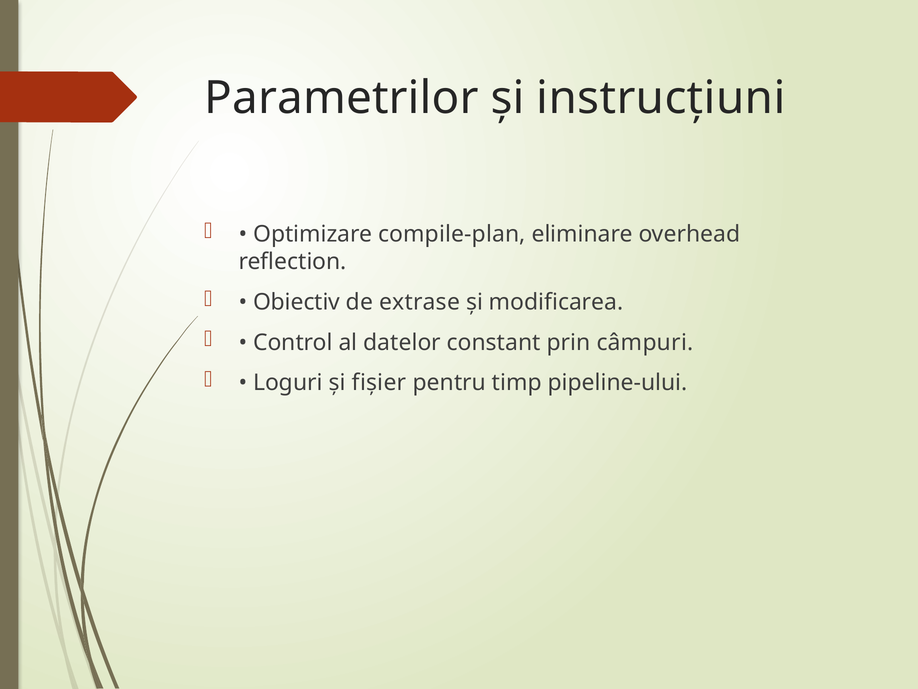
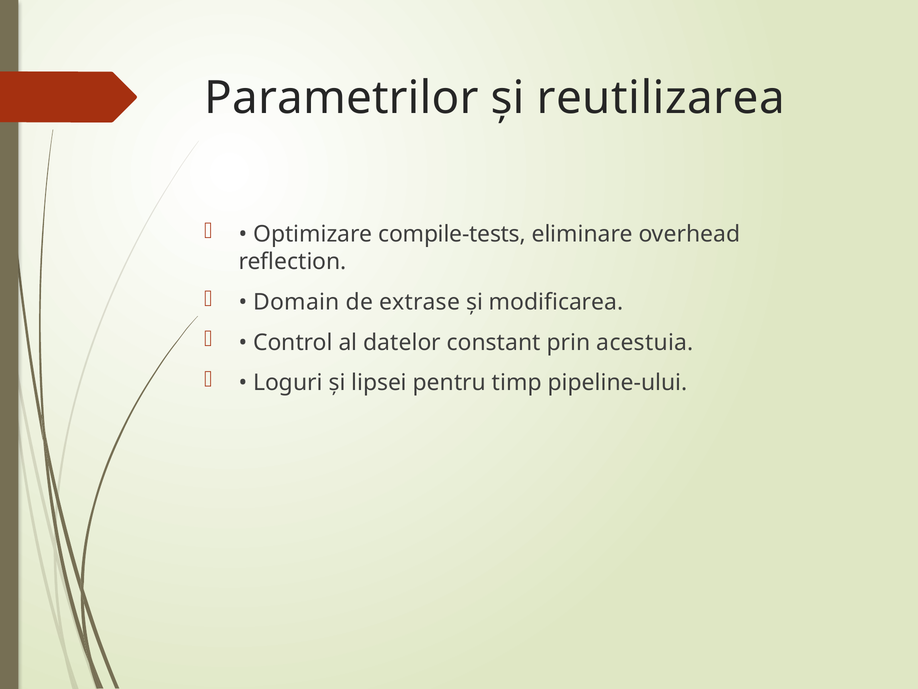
instrucțiuni: instrucțiuni -> reutilizarea
compile-plan: compile-plan -> compile-tests
Obiectiv: Obiectiv -> Domain
câmpuri: câmpuri -> acestuia
fișier: fișier -> lipsei
